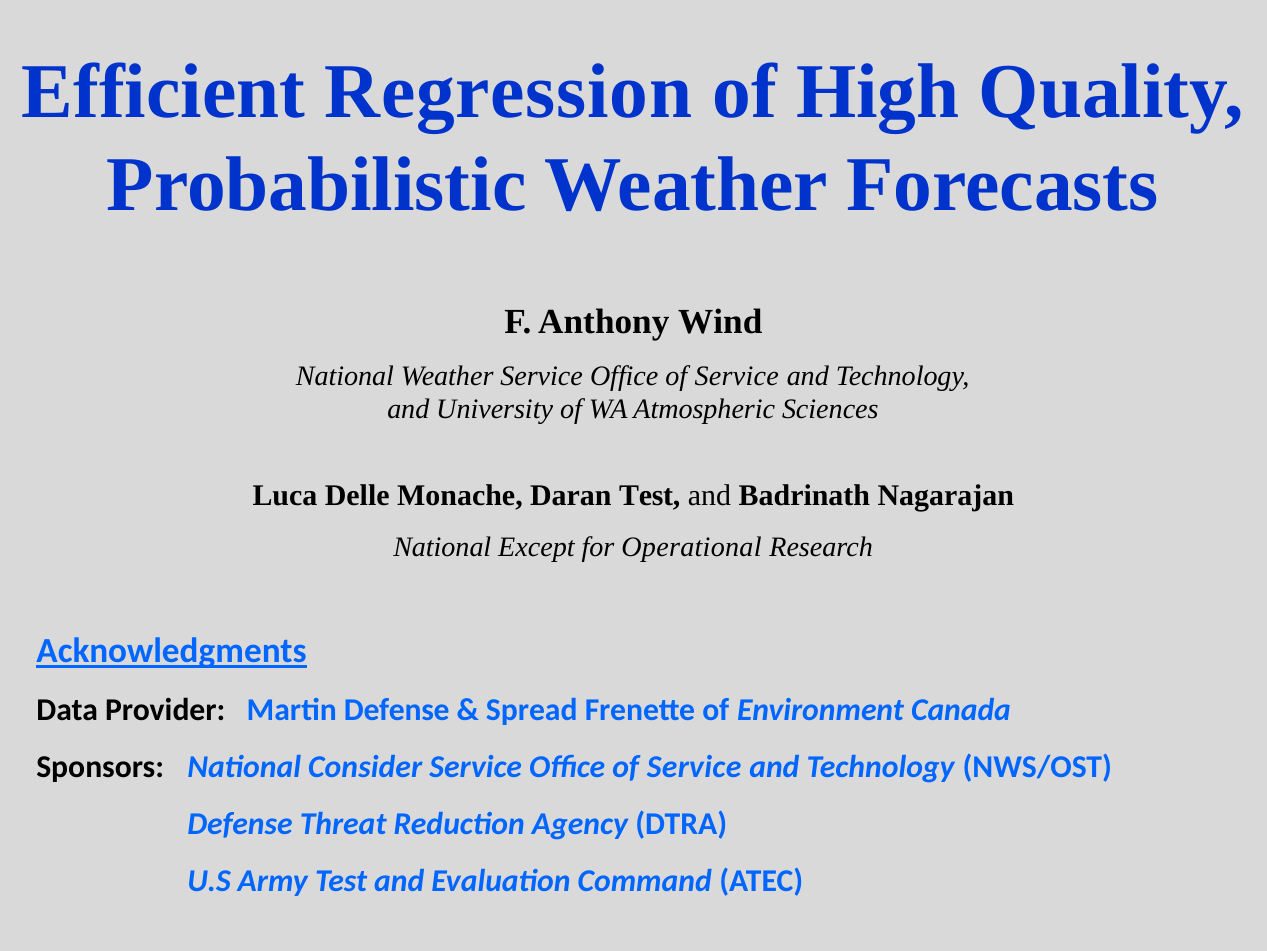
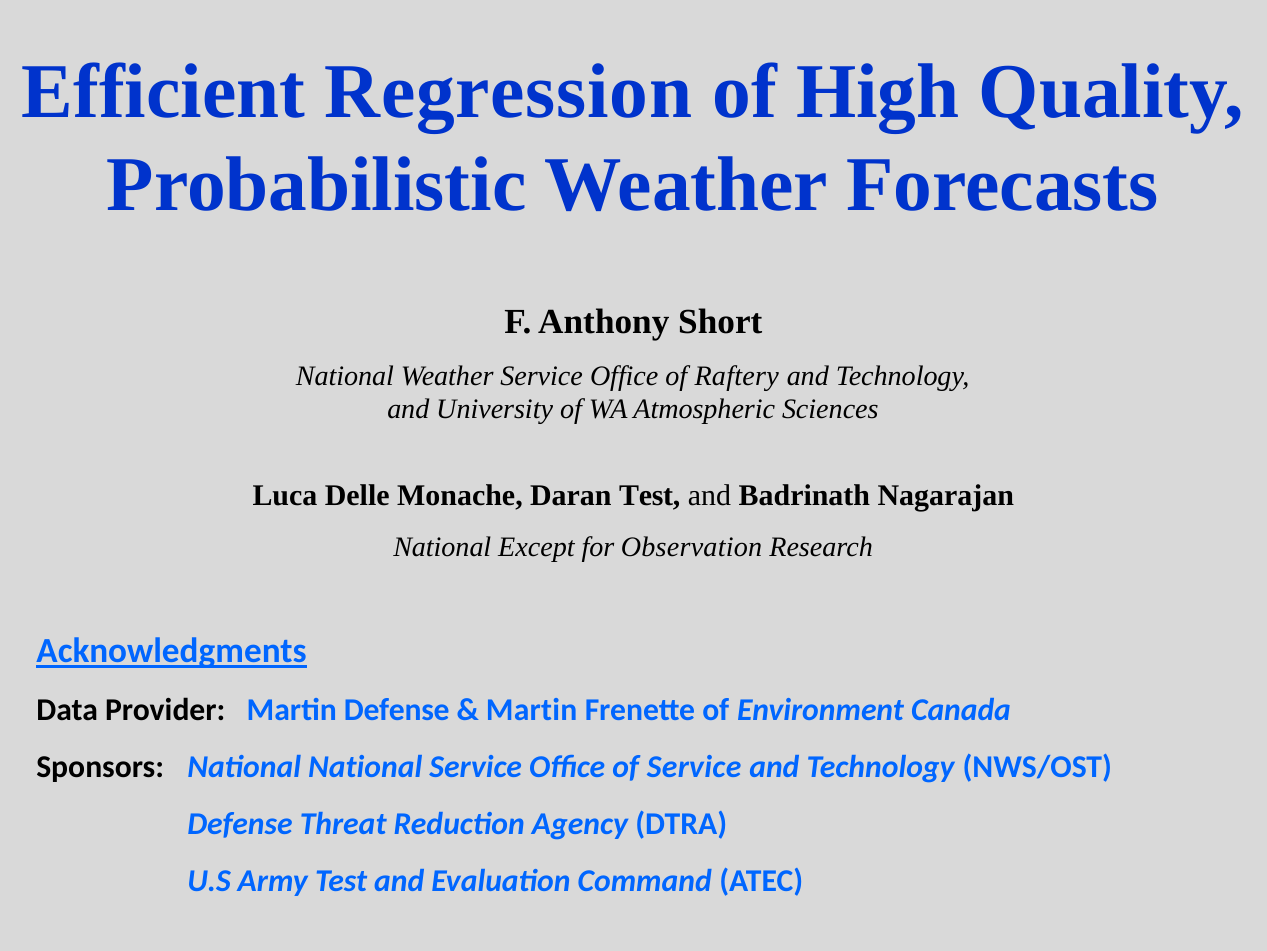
Wind: Wind -> Short
Service at (737, 376): Service -> Raftery
Operational: Operational -> Observation
Spread at (532, 709): Spread -> Martin
National Consider: Consider -> National
